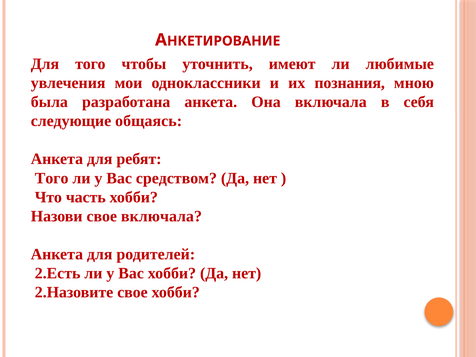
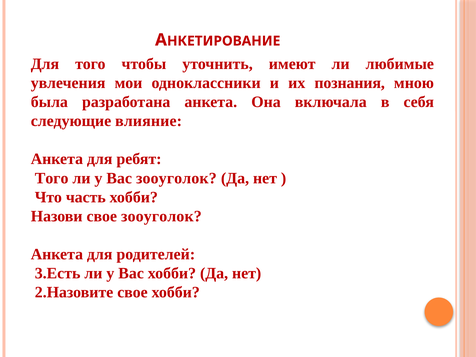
общаясь: общаясь -> влияние
Вас средством: средством -> зооуголок
свое включала: включала -> зооуголок
2.Есть: 2.Есть -> 3.Есть
